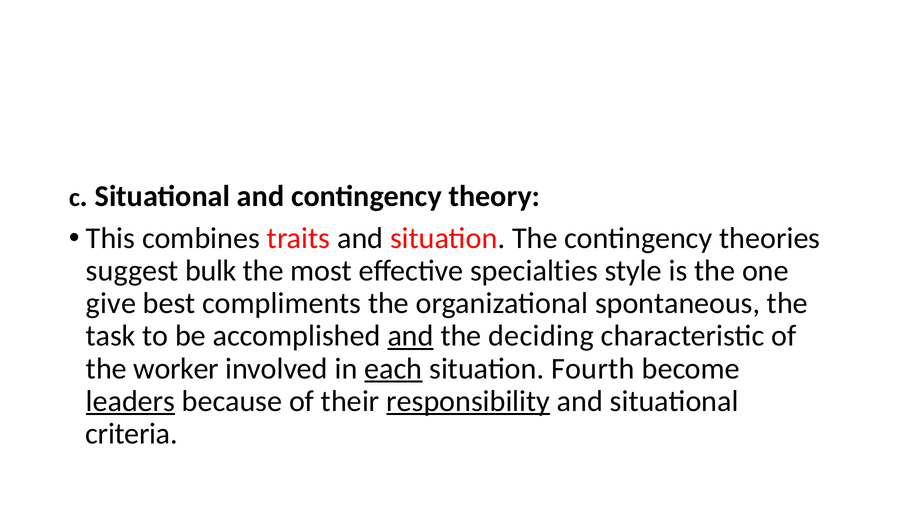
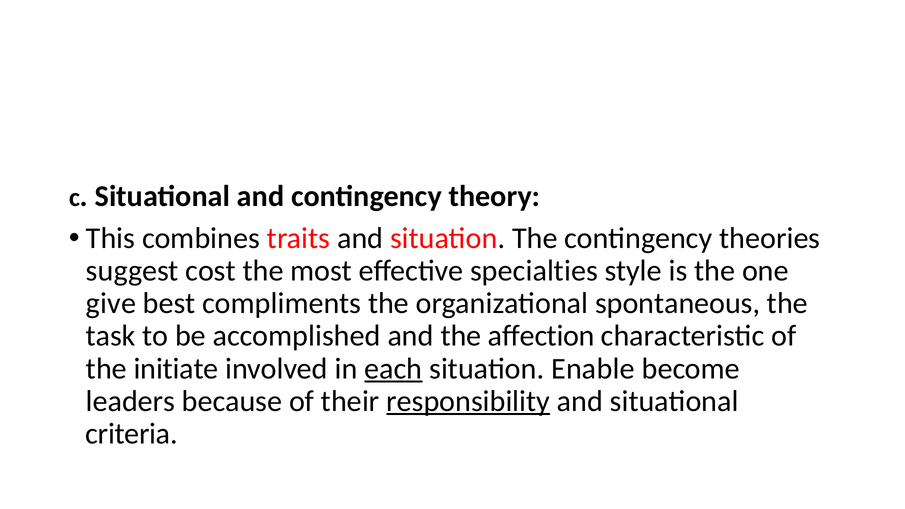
bulk: bulk -> cost
and at (411, 336) underline: present -> none
deciding: deciding -> affection
worker: worker -> initiate
Fourth: Fourth -> Enable
leaders underline: present -> none
